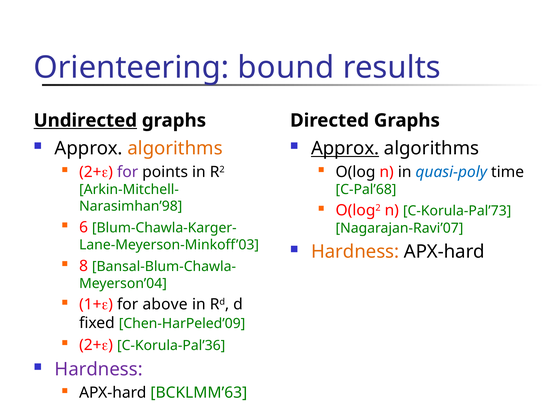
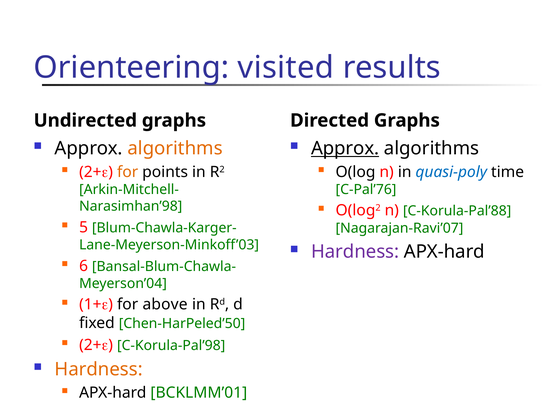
bound: bound -> visited
Undirected underline: present -> none
for at (128, 172) colour: purple -> orange
C-Pal’68: C-Pal’68 -> C-Pal’76
C-Korula-Pal’73: C-Korula-Pal’73 -> C-Korula-Pal’88
6: 6 -> 5
Hardness at (355, 252) colour: orange -> purple
8: 8 -> 6
Chen-HarPeled’09: Chen-HarPeled’09 -> Chen-HarPeled’50
C-Korula-Pal’36: C-Korula-Pal’36 -> C-Korula-Pal’98
Hardness at (99, 369) colour: purple -> orange
BCKLMM’63: BCKLMM’63 -> BCKLMM’01
